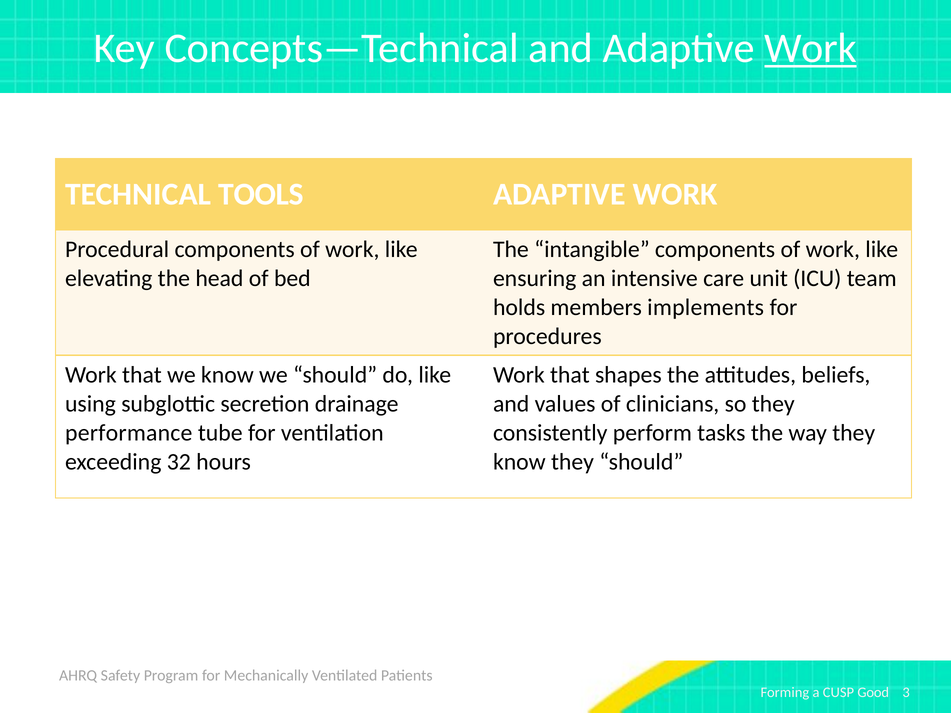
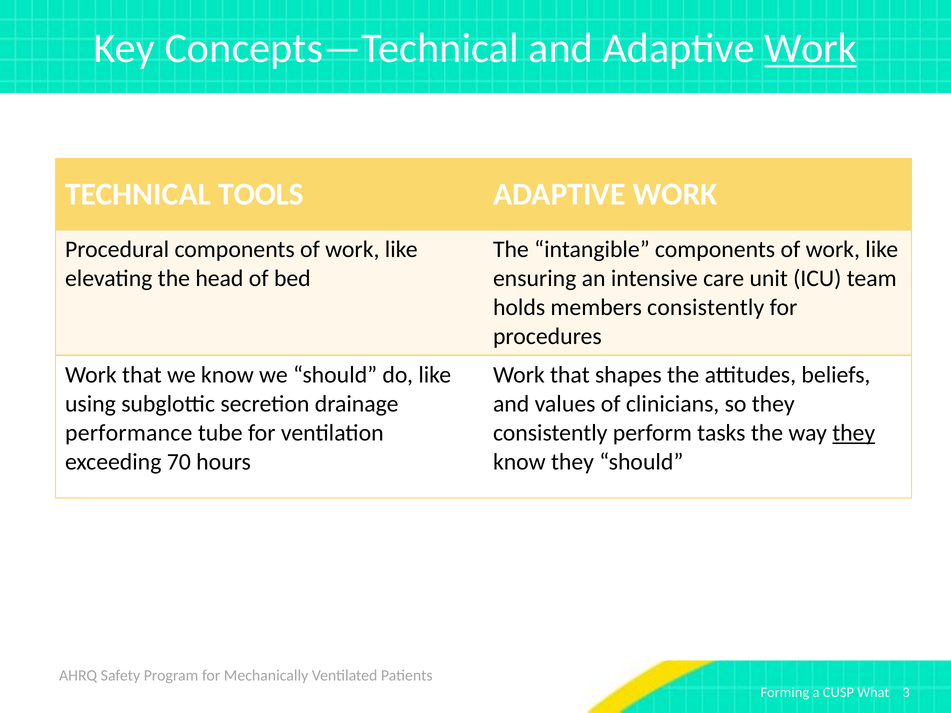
members implements: implements -> consistently
they at (854, 433) underline: none -> present
32: 32 -> 70
Good: Good -> What
